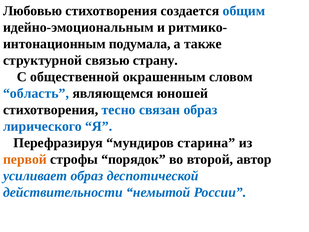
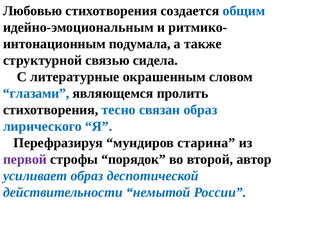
страну: страну -> сидела
общественной: общественной -> литературные
область: область -> глазами
юношей: юношей -> пролить
первой colour: orange -> purple
